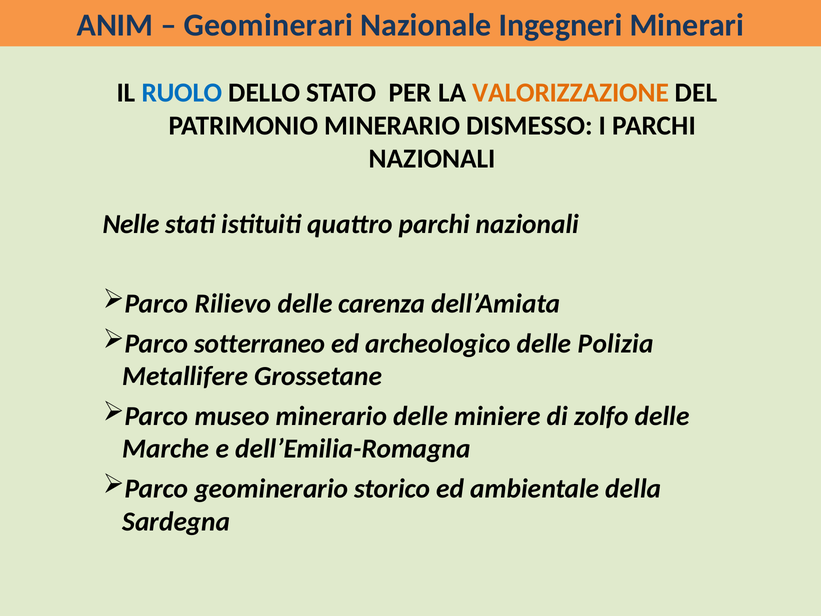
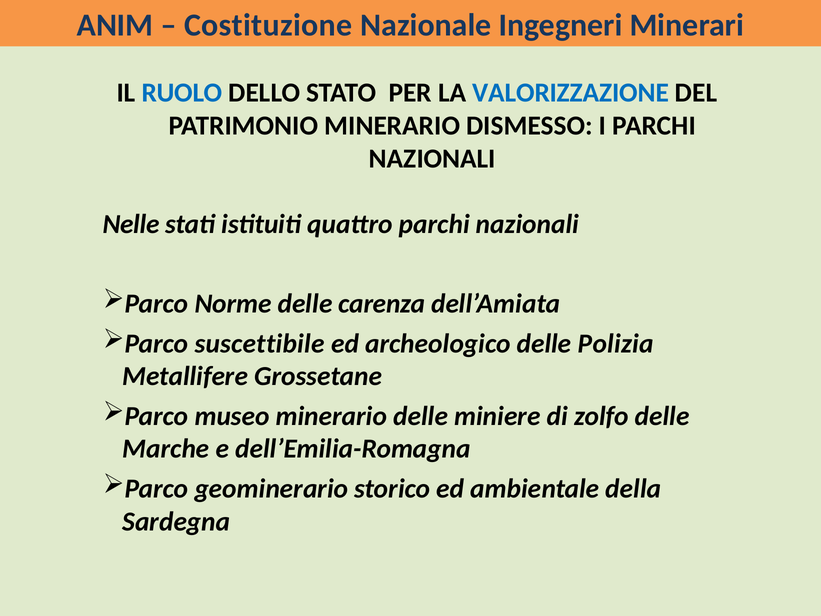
Geominerari: Geominerari -> Costituzione
VALORIZZAZIONE colour: orange -> blue
Rilievo: Rilievo -> Norme
sotterraneo: sotterraneo -> suscettibile
